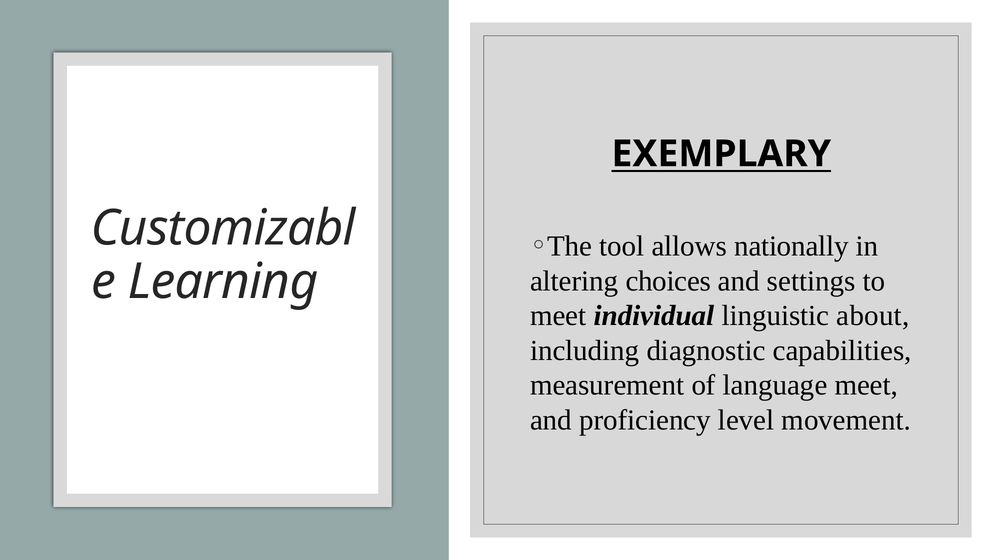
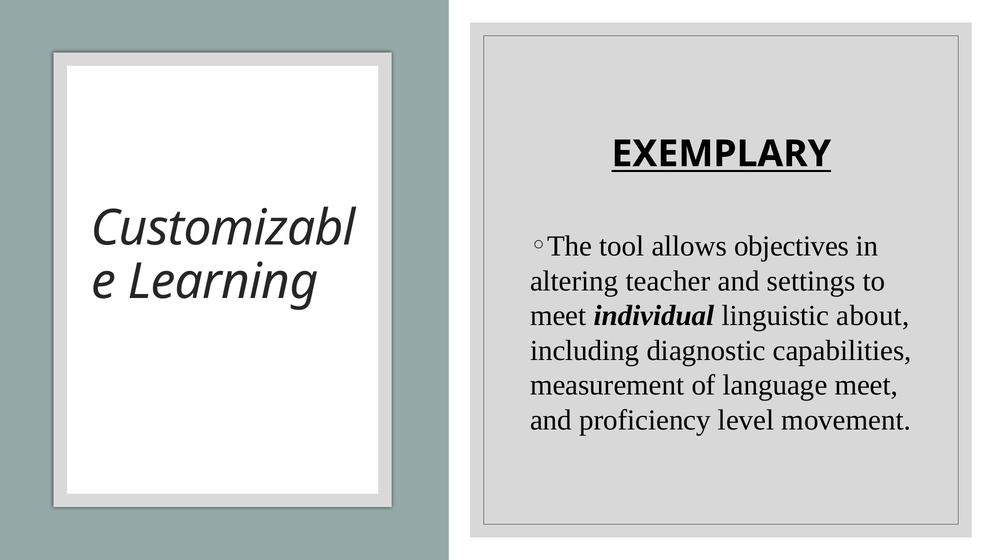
nationally: nationally -> objectives
choices: choices -> teacher
